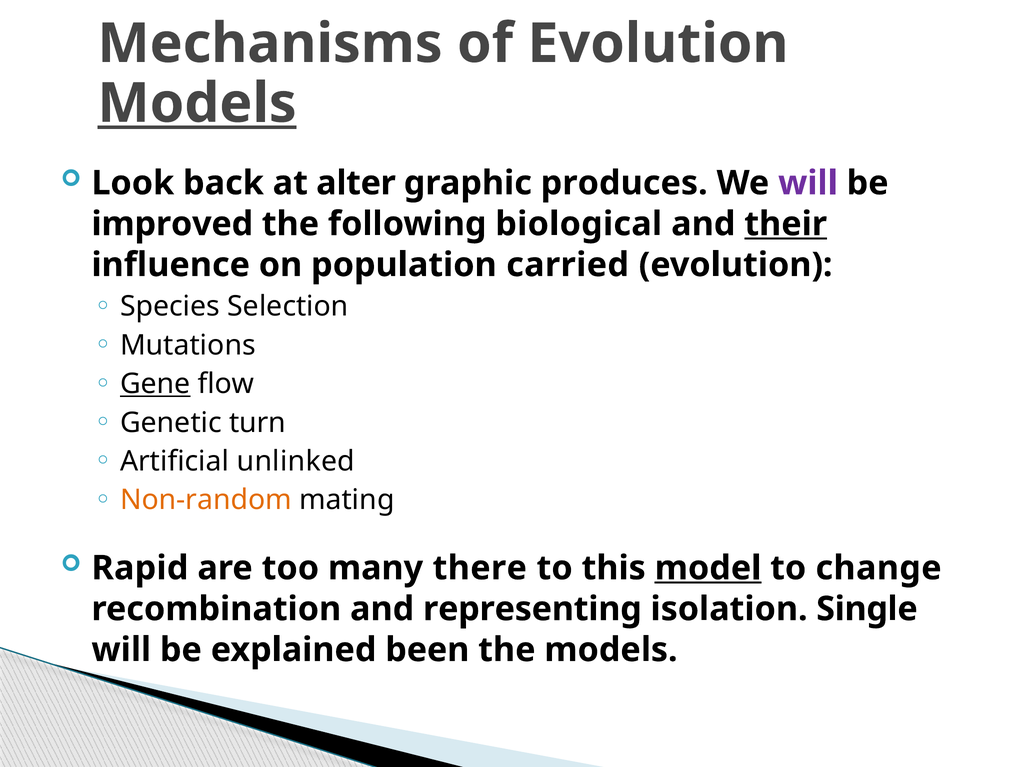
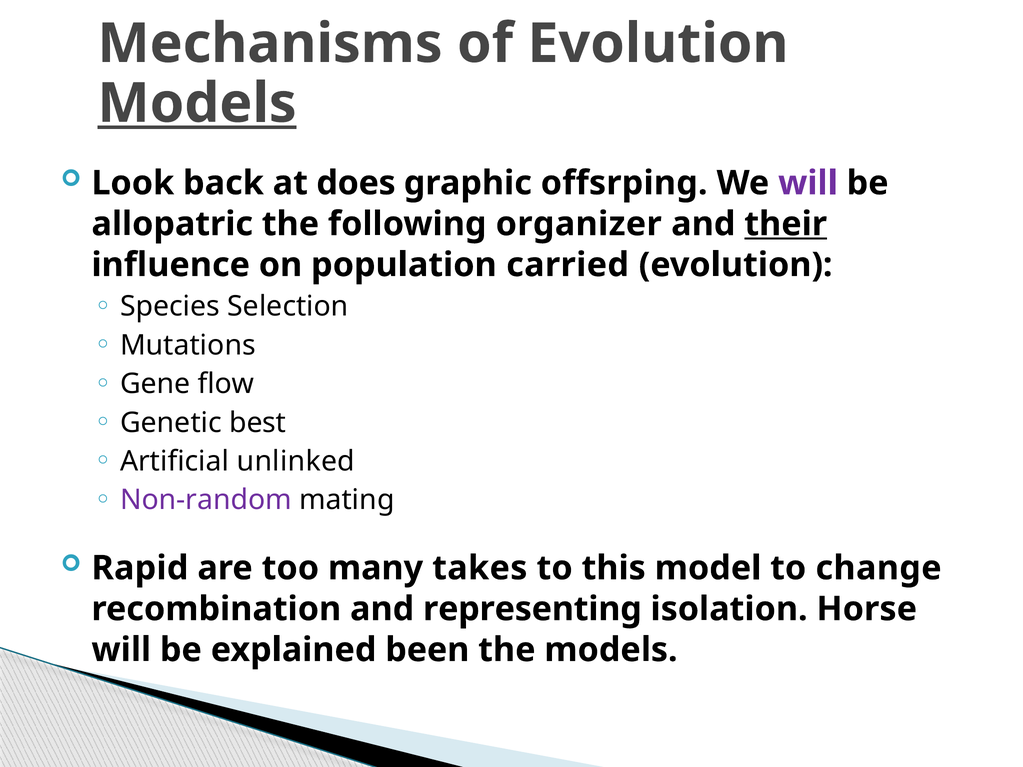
alter: alter -> does
produces: produces -> offsrping
improved: improved -> allopatric
biological: biological -> organizer
Gene underline: present -> none
turn: turn -> best
Non-random colour: orange -> purple
there: there -> takes
model underline: present -> none
Single: Single -> Horse
